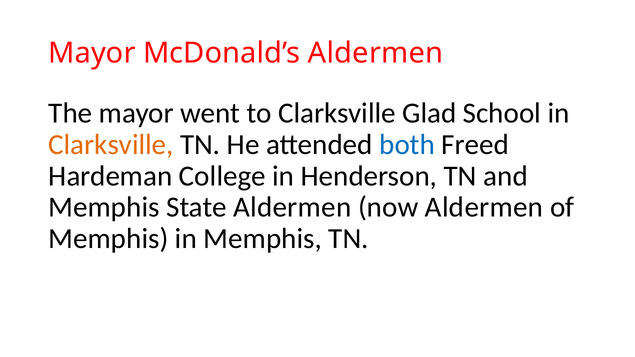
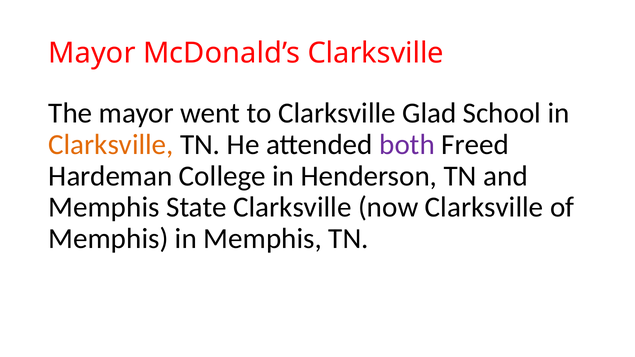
McDonald’s Aldermen: Aldermen -> Clarksville
both colour: blue -> purple
State Aldermen: Aldermen -> Clarksville
now Aldermen: Aldermen -> Clarksville
